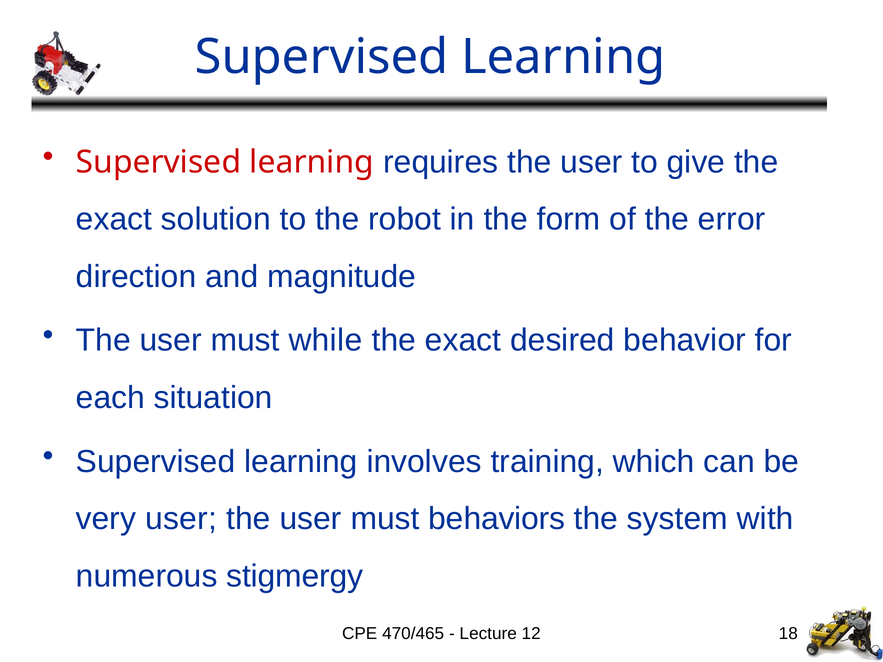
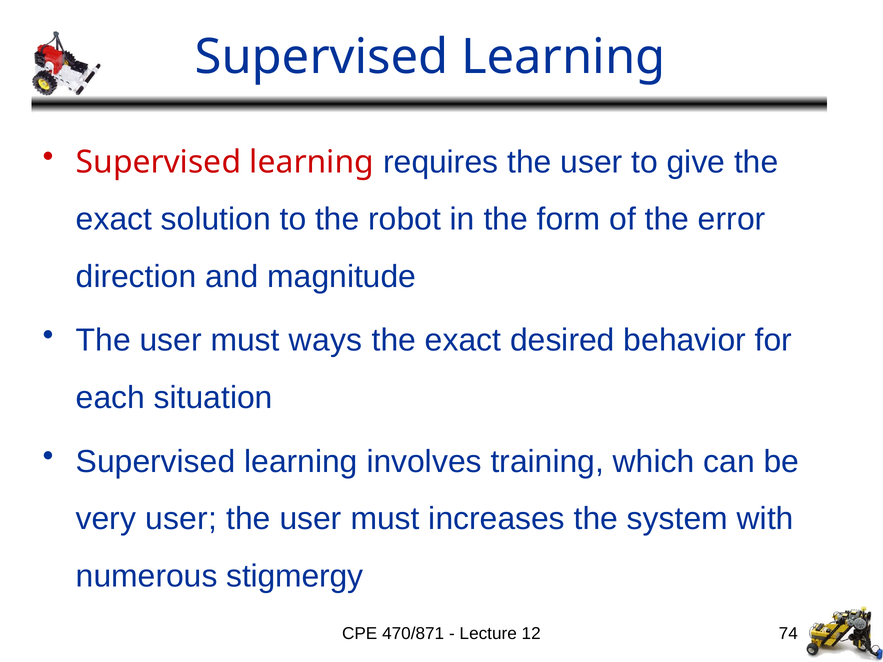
while: while -> ways
behaviors: behaviors -> increases
470/465: 470/465 -> 470/871
18: 18 -> 74
